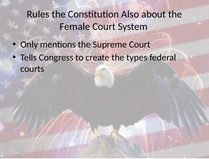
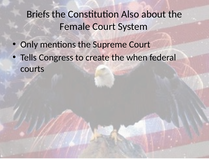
Rules: Rules -> Briefs
types: types -> when
